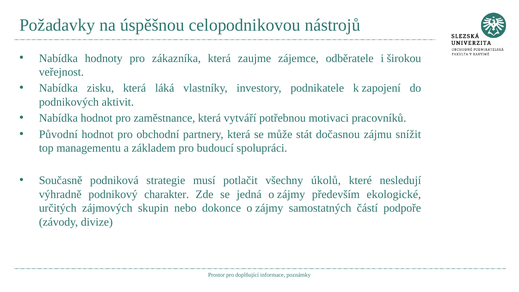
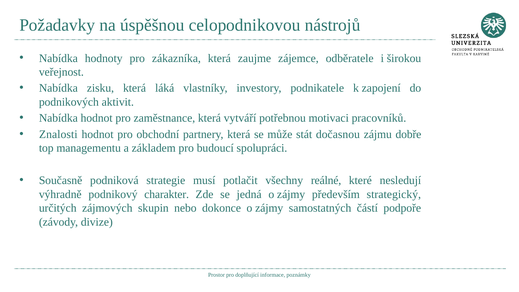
Původní: Původní -> Znalosti
snížit: snížit -> dobře
úkolů: úkolů -> reálné
ekologické: ekologické -> strategický
